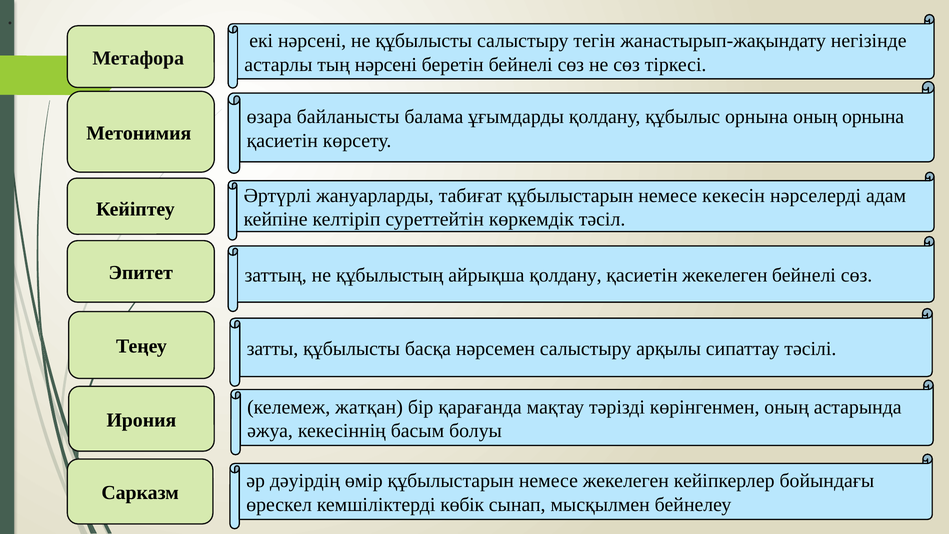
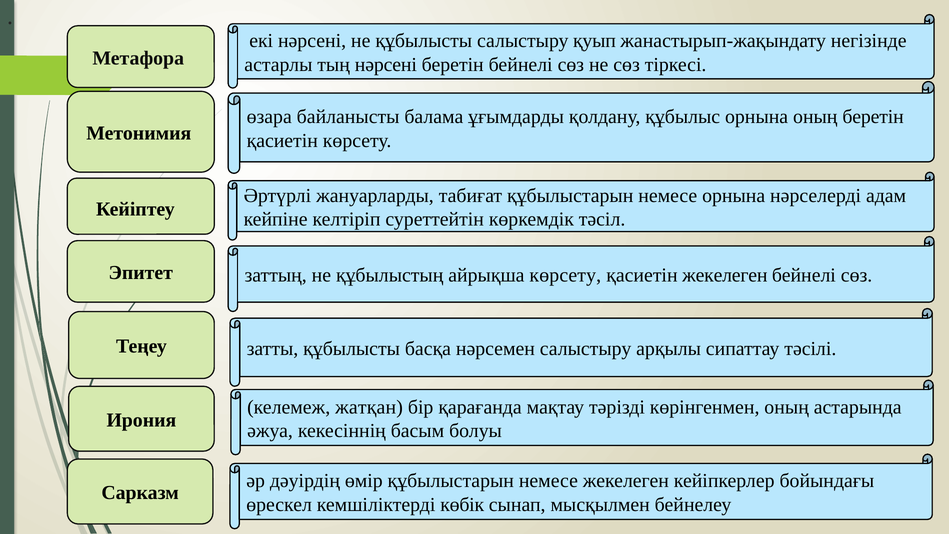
тегін: тегін -> қуып
оның орнына: орнына -> беретін
немесе кекесін: кекесін -> орнына
айрықша қолдану: қолдану -> көрсету
